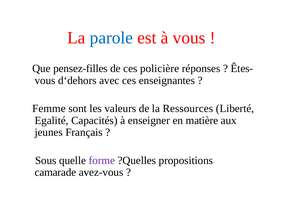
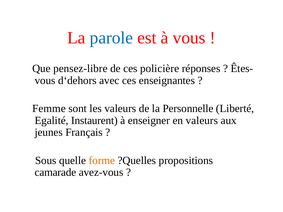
pensez-filles: pensez-filles -> pensez-libre
Ressources: Ressources -> Personnelle
Capacités: Capacités -> Instaurent
en matière: matière -> valeurs
forme colour: purple -> orange
